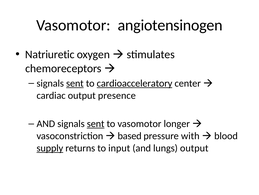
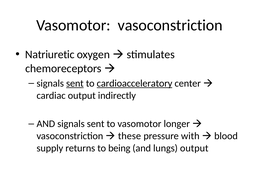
Vasomotor angiotensinogen: angiotensinogen -> vasoconstriction
presence: presence -> indirectly
sent at (96, 123) underline: present -> none
based: based -> these
supply underline: present -> none
input: input -> being
